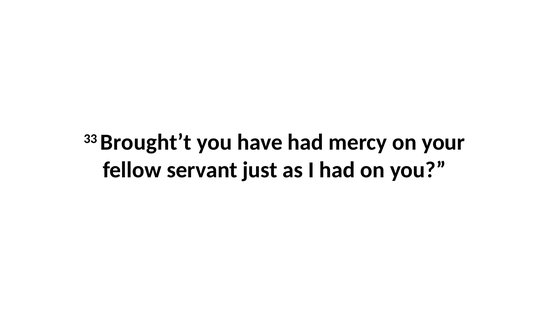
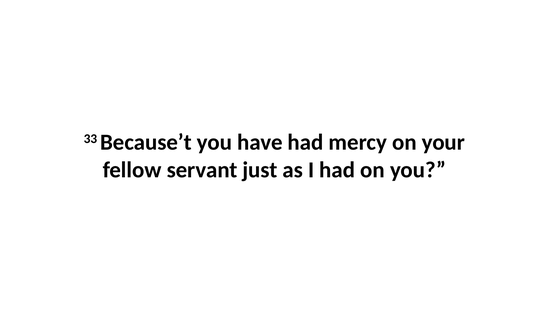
Brought’t: Brought’t -> Because’t
